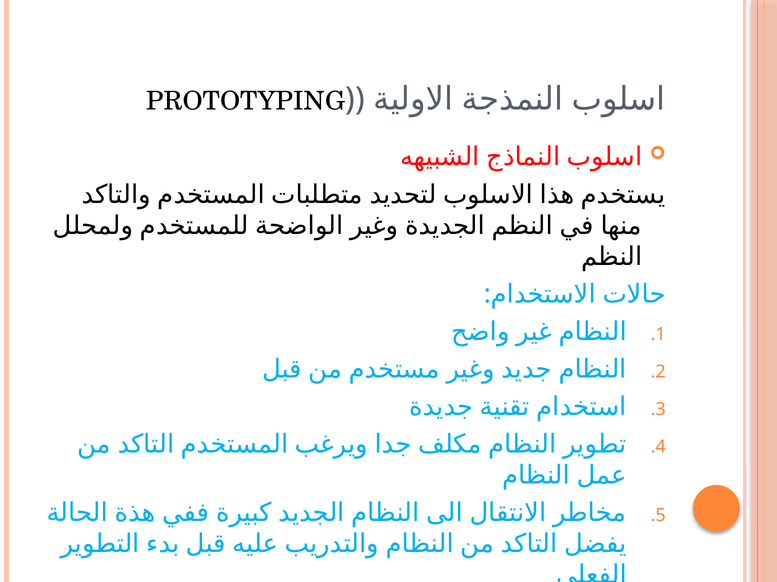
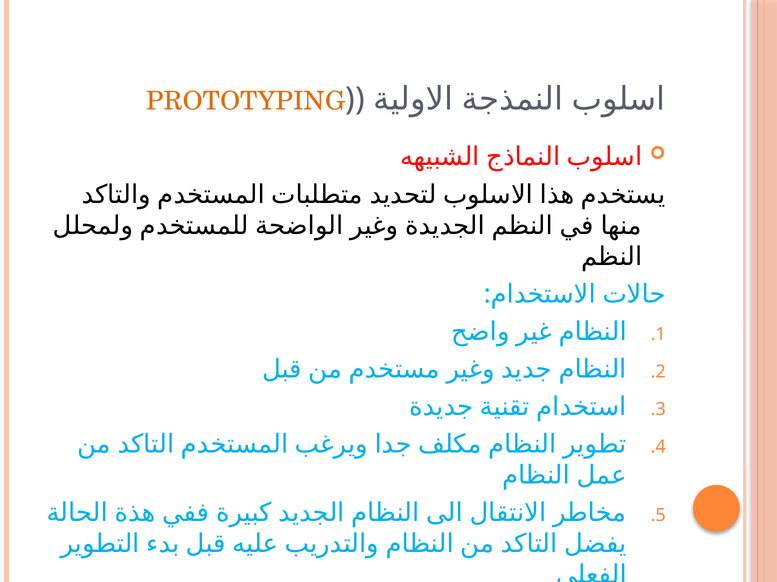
PROTOTYPING colour: black -> orange
